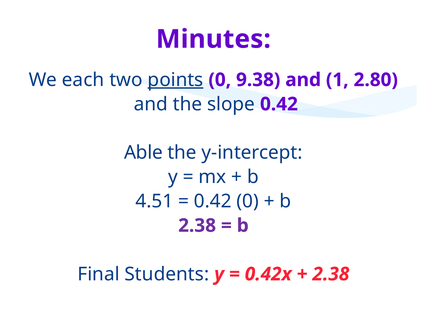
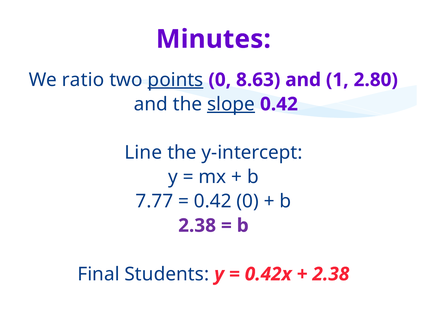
each: each -> ratio
9.38: 9.38 -> 8.63
slope underline: none -> present
Able: Able -> Line
4.51: 4.51 -> 7.77
